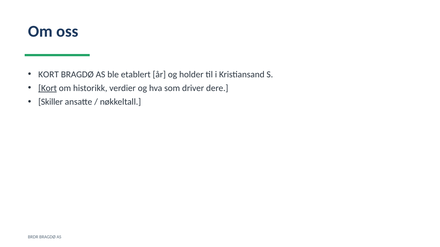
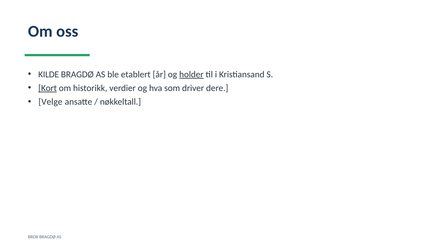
KORT at (49, 75): KORT -> KILDE
holder underline: none -> present
Skiller: Skiller -> Velge
